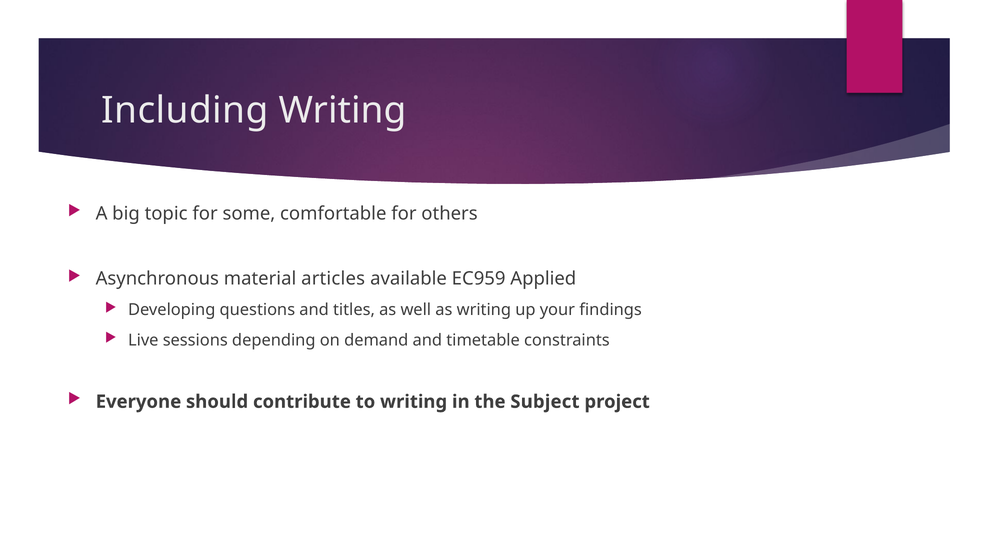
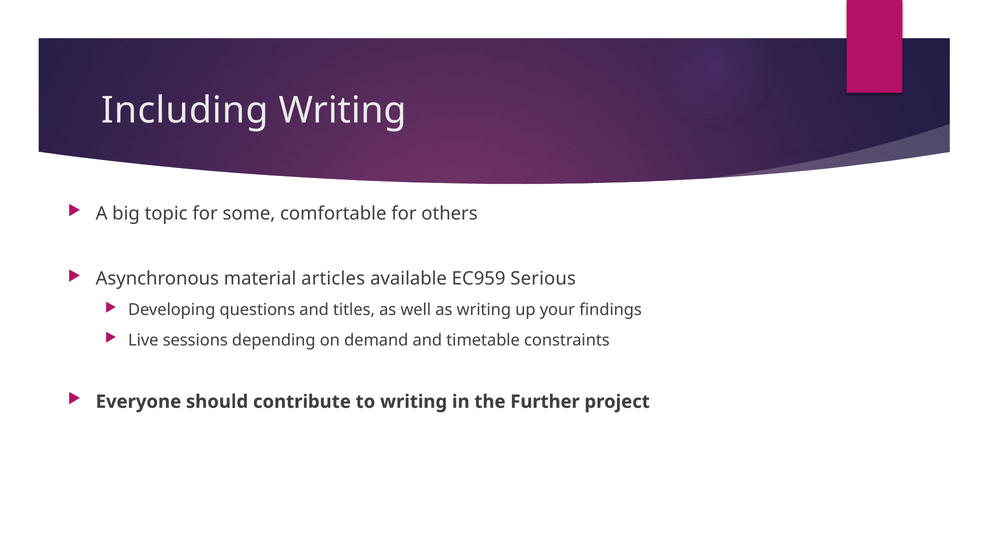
Applied: Applied -> Serious
Subject: Subject -> Further
